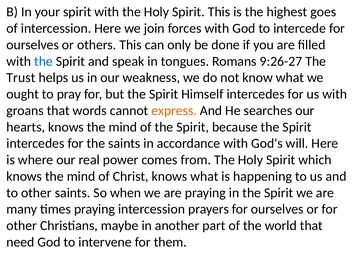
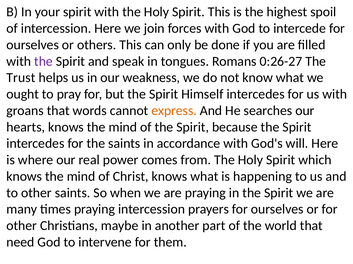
goes: goes -> spoil
the at (43, 61) colour: blue -> purple
9:26-27: 9:26-27 -> 0:26-27
